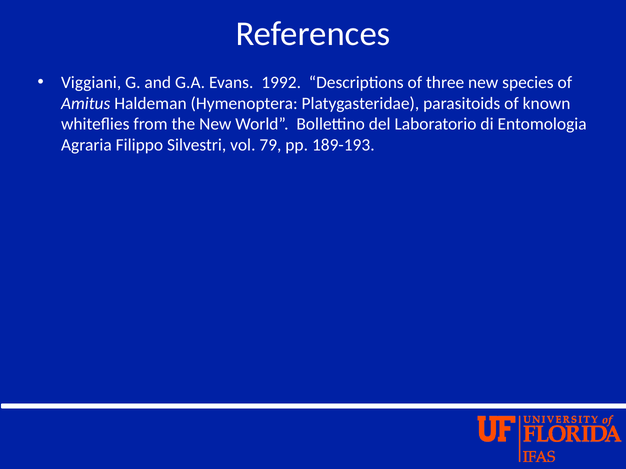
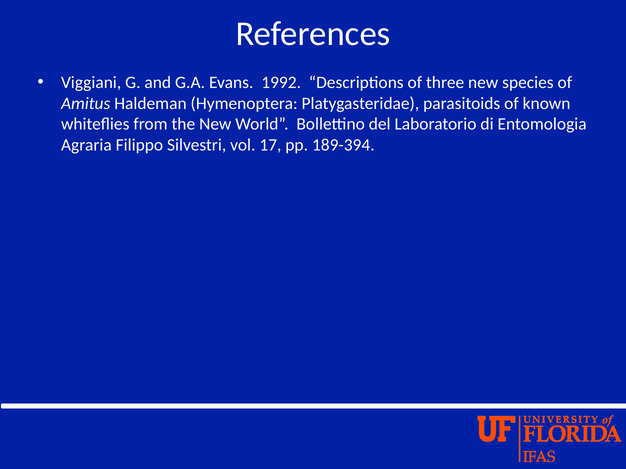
79: 79 -> 17
189-193: 189-193 -> 189-394
